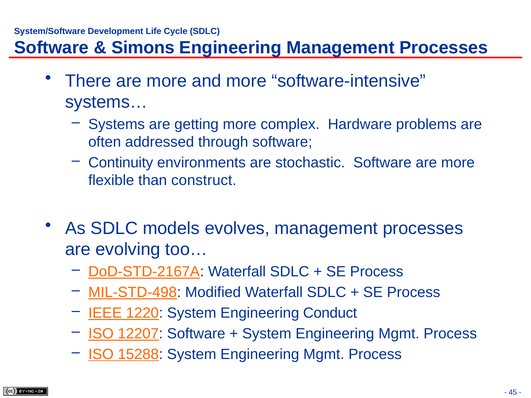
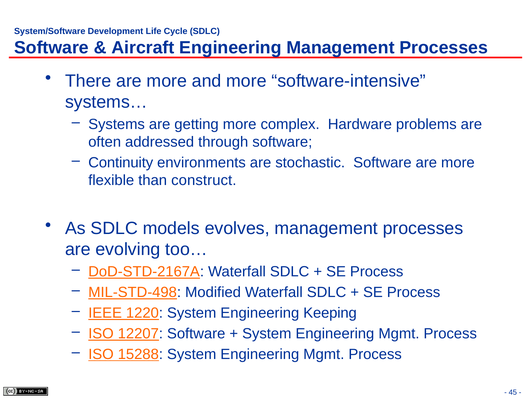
Simons: Simons -> Aircraft
Conduct: Conduct -> Keeping
